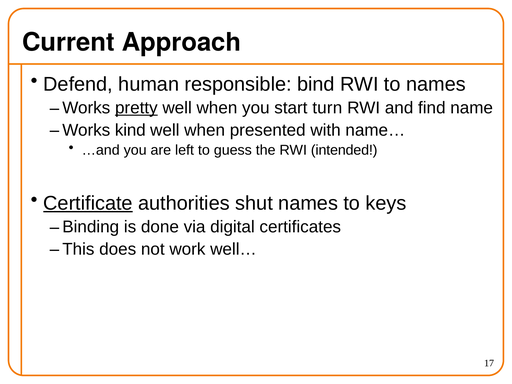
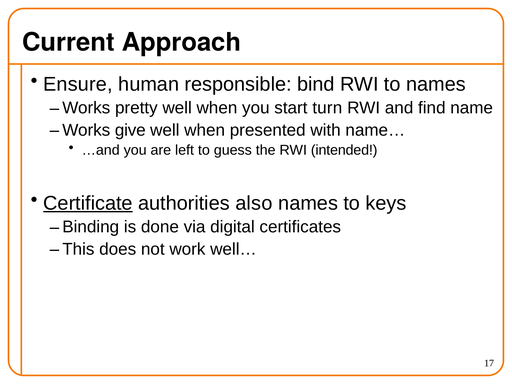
Defend: Defend -> Ensure
pretty underline: present -> none
kind: kind -> give
shut: shut -> also
